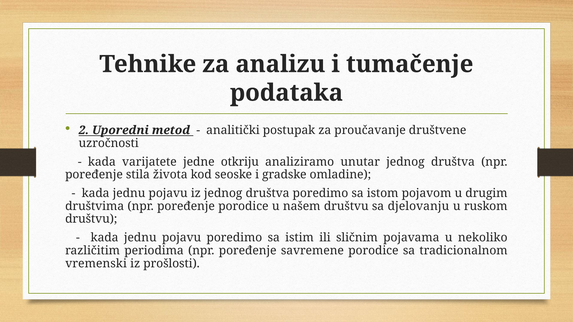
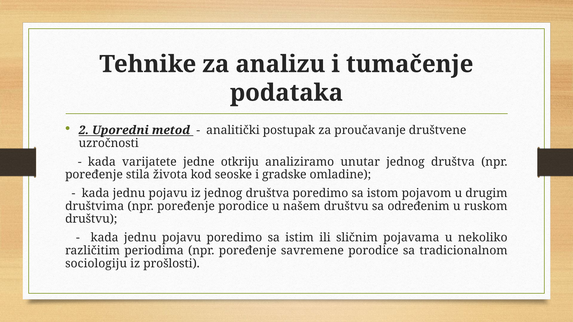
djelovanju: djelovanju -> određenim
vremenski: vremenski -> sociologiju
